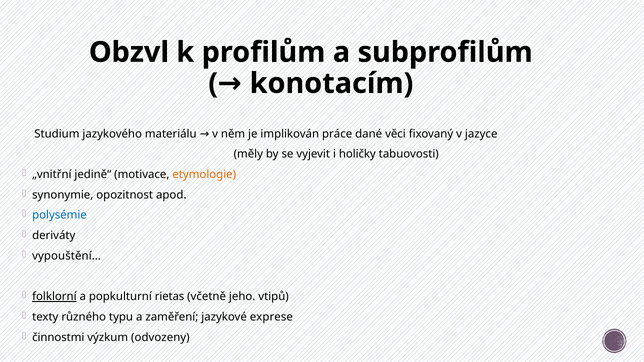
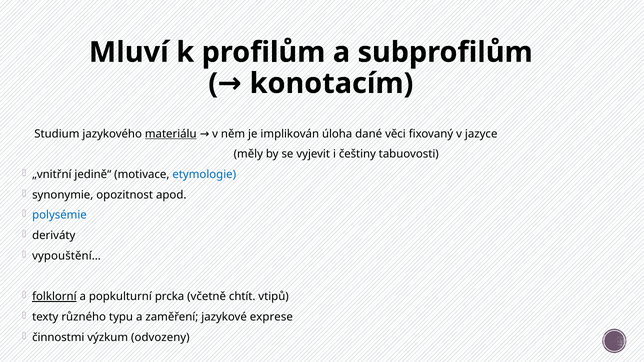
Obzvl: Obzvl -> Mluví
materiálu underline: none -> present
práce: práce -> úloha
holičky: holičky -> češtiny
etymologie colour: orange -> blue
rietas: rietas -> prcka
jeho: jeho -> chtít
